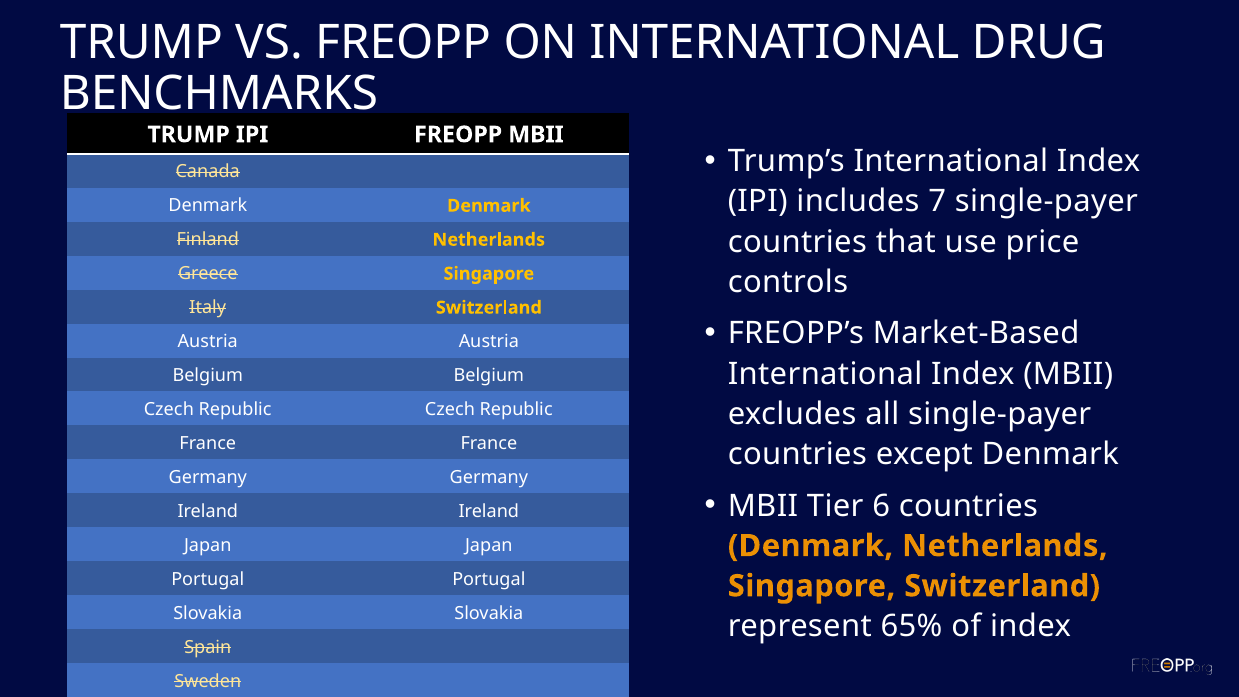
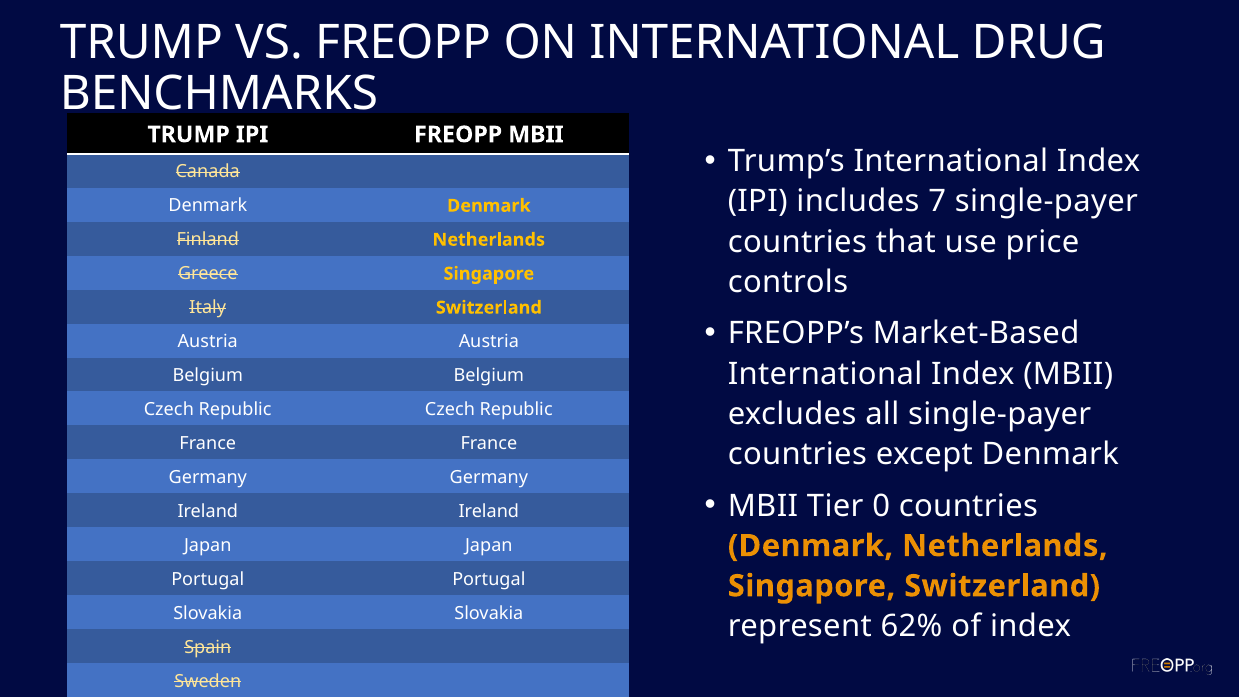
6: 6 -> 0
65%: 65% -> 62%
